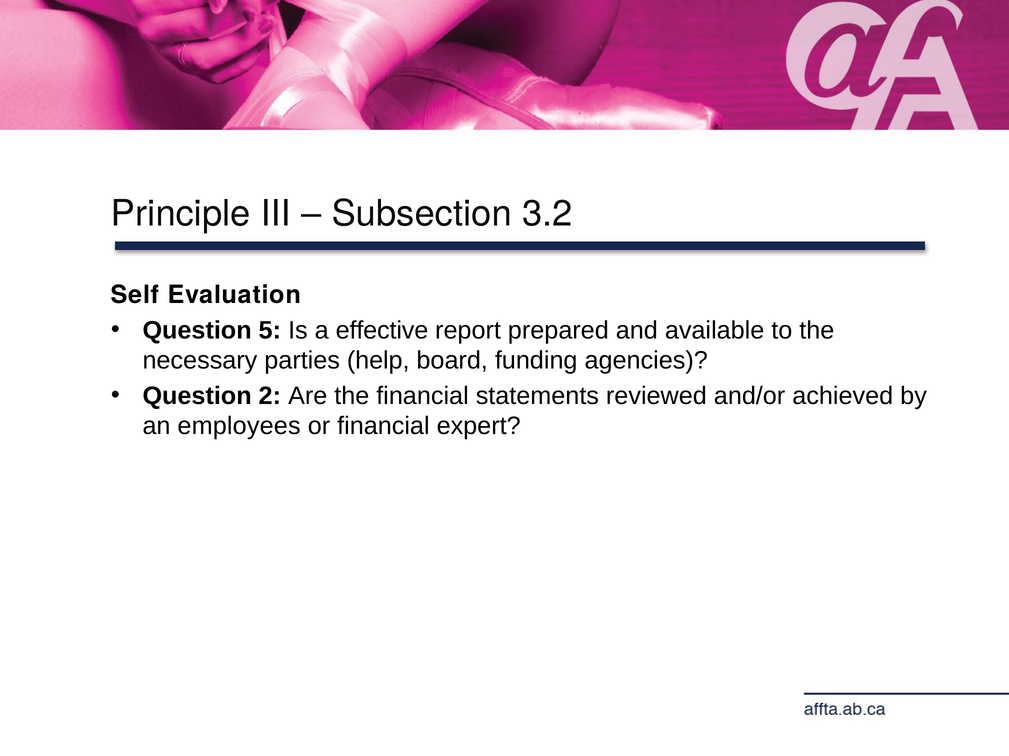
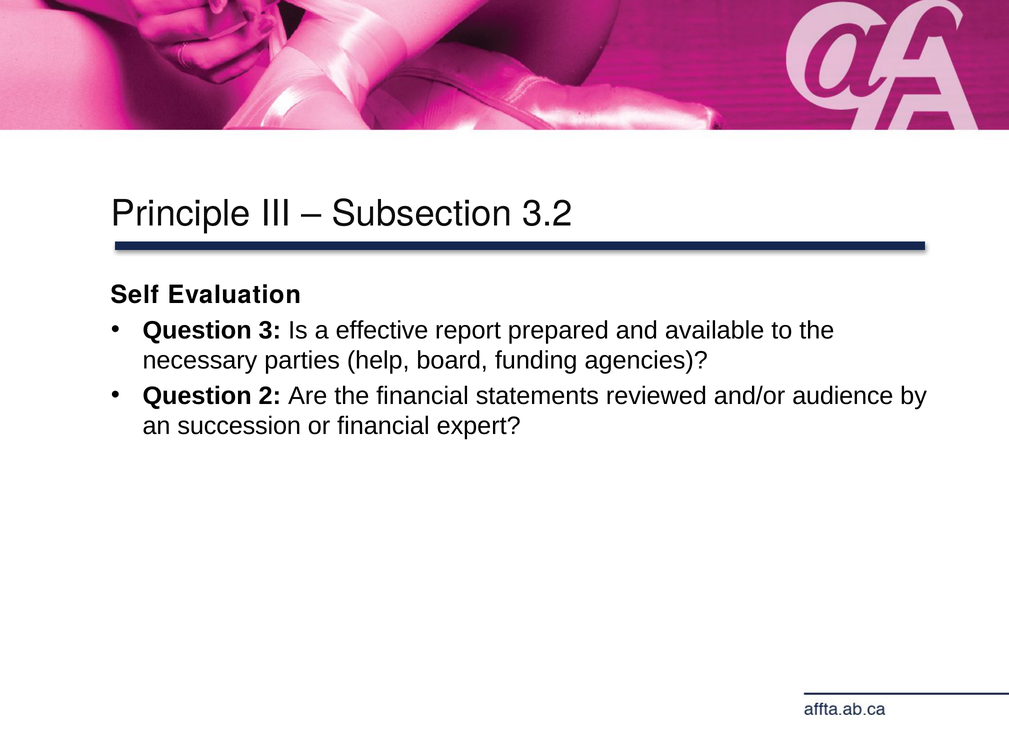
5: 5 -> 3
achieved: achieved -> audience
employees: employees -> succession
